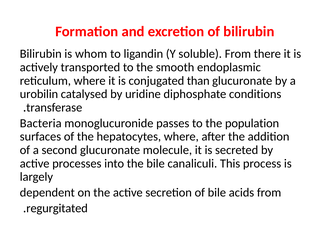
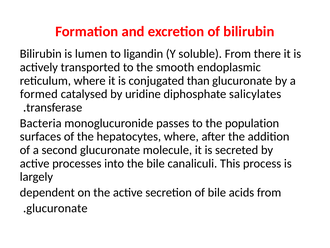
whom: whom -> lumen
urobilin: urobilin -> formed
conditions: conditions -> salicylates
regurgitated at (57, 208): regurgitated -> glucuronate
